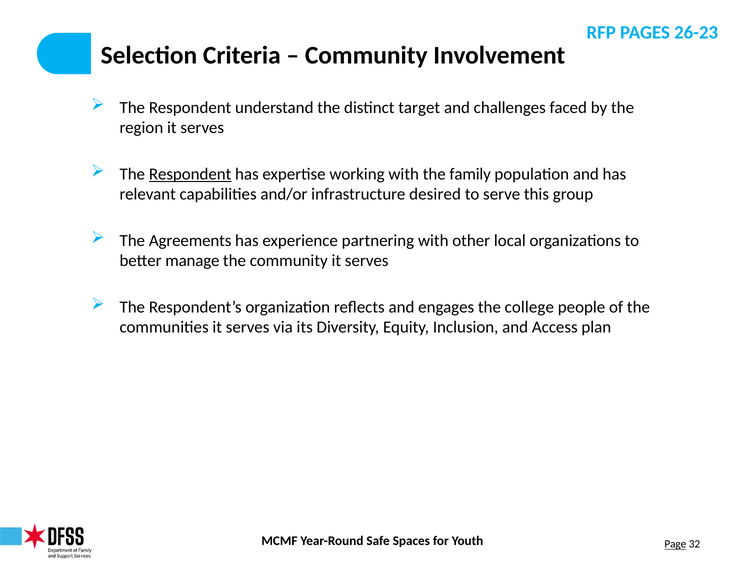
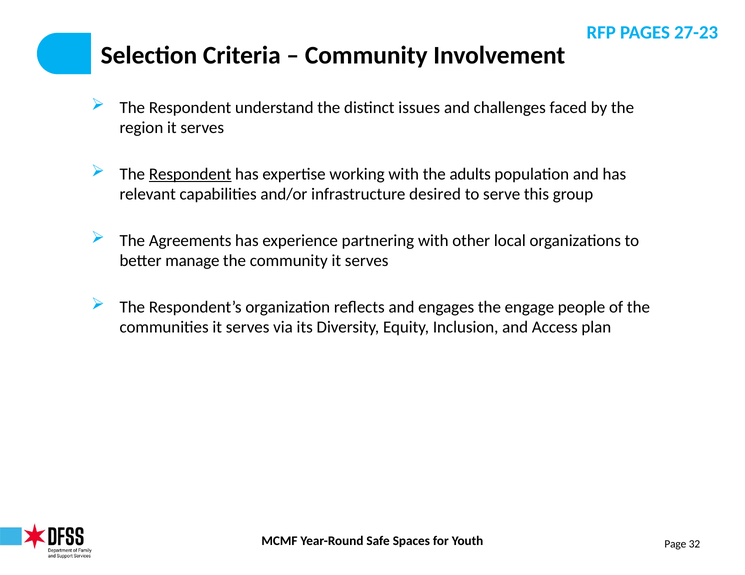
26-23: 26-23 -> 27-23
target: target -> issues
family: family -> adults
college: college -> engage
Page underline: present -> none
